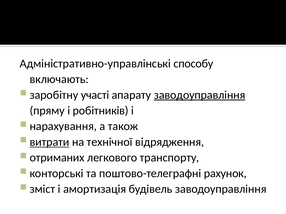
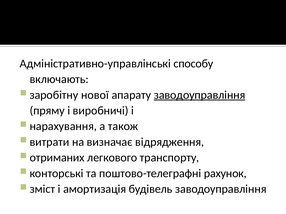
участі: участі -> нової
робітників: робітників -> виробничі
витрати underline: present -> none
технічної: технічної -> визначає
